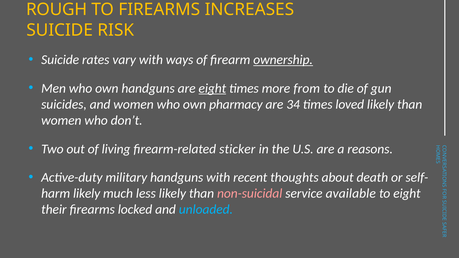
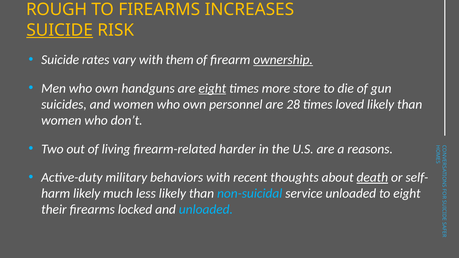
SUICIDE at (60, 30) underline: none -> present
ways: ways -> them
from: from -> store
pharmacy: pharmacy -> personnel
34: 34 -> 28
sticker: sticker -> harder
military handguns: handguns -> behaviors
death underline: none -> present
non-suicidal colour: pink -> light blue
service available: available -> unloaded
